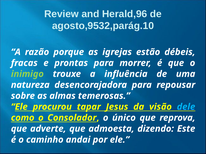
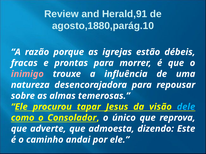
Herald,96: Herald,96 -> Herald,91
agosto,9532,parág.10: agosto,9532,parág.10 -> agosto,1880,parág.10
inimigo colour: light green -> pink
